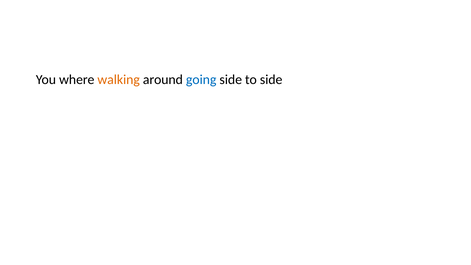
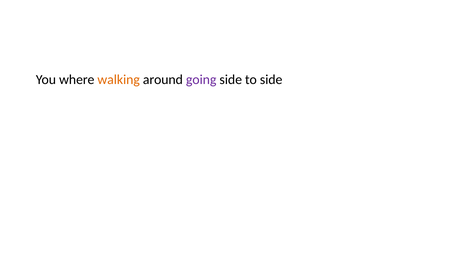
going colour: blue -> purple
